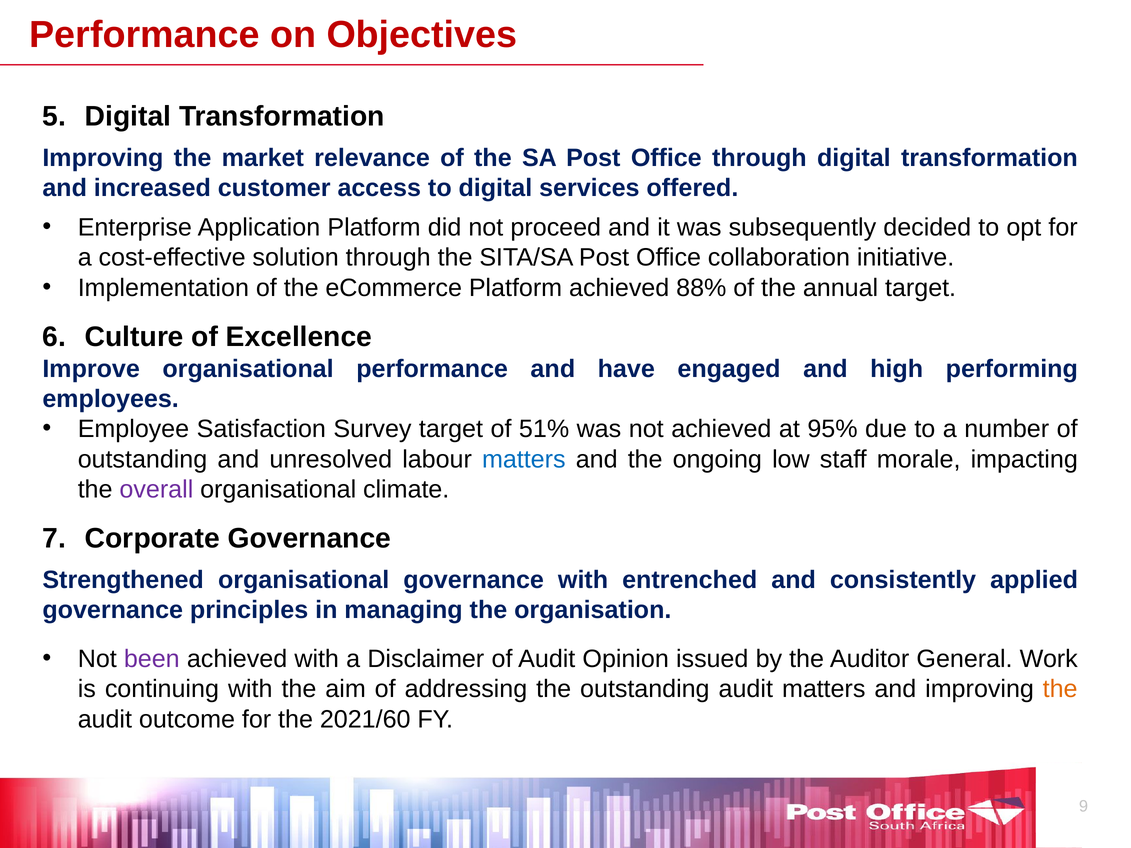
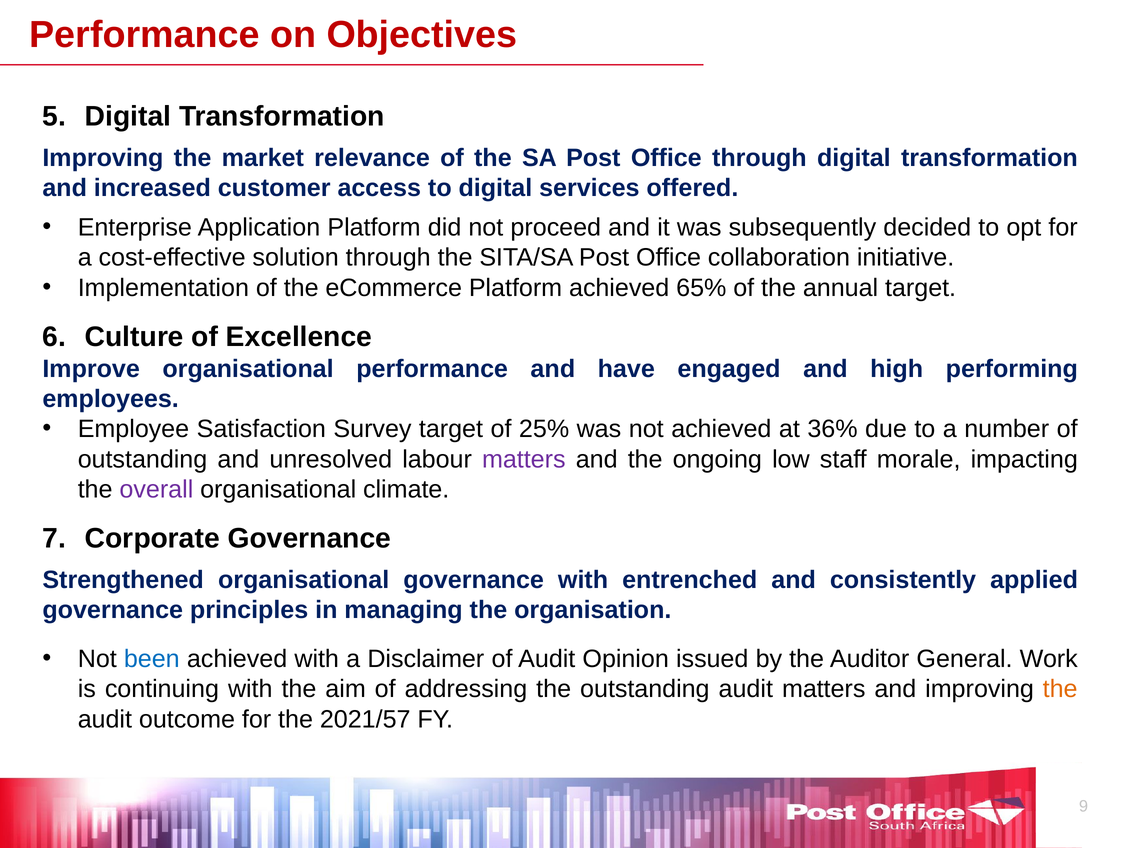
88%: 88% -> 65%
51%: 51% -> 25%
95%: 95% -> 36%
matters at (524, 459) colour: blue -> purple
been colour: purple -> blue
2021/60: 2021/60 -> 2021/57
